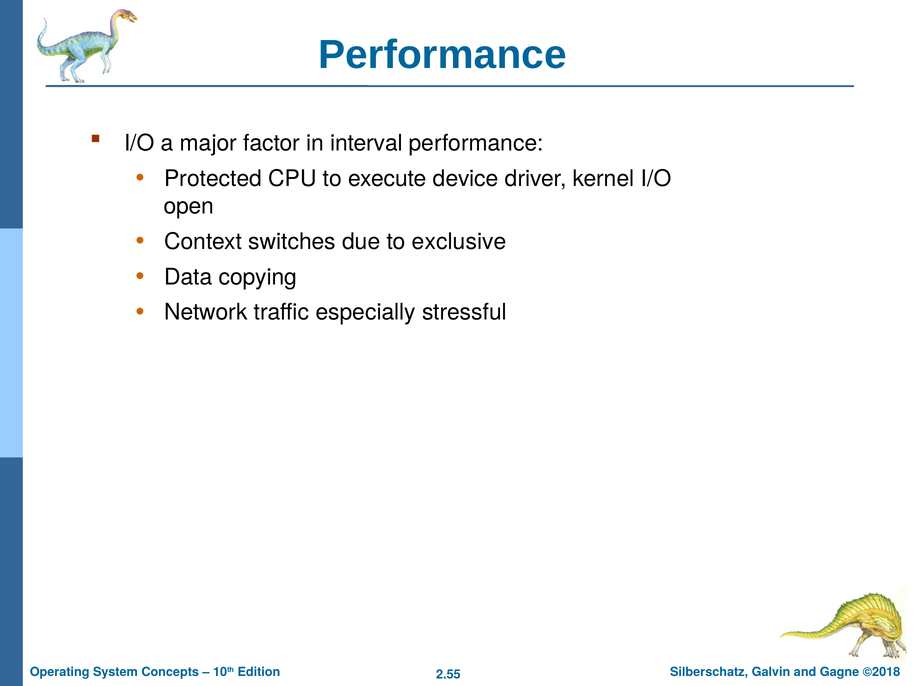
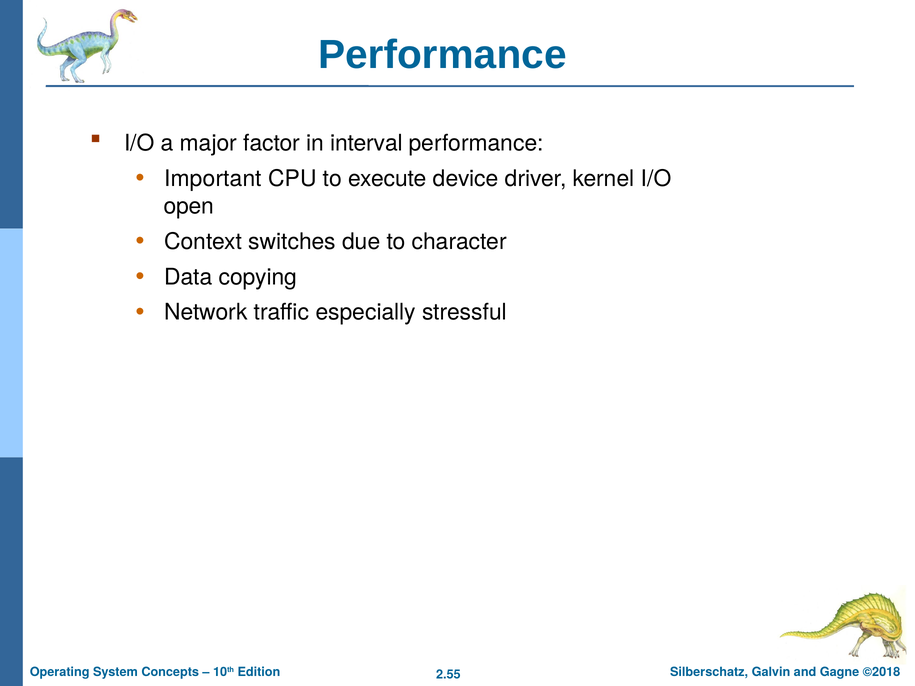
Protected: Protected -> Important
exclusive: exclusive -> character
